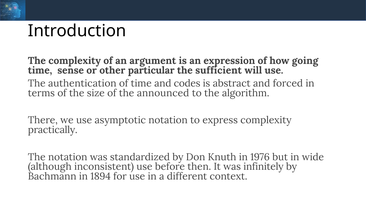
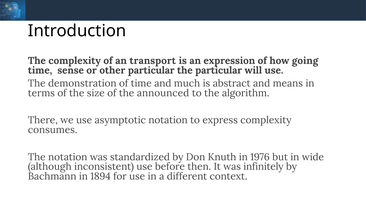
argument: argument -> transport
the sufficient: sufficient -> particular
authentication: authentication -> demonstration
codes: codes -> much
forced: forced -> means
practically: practically -> consumes
